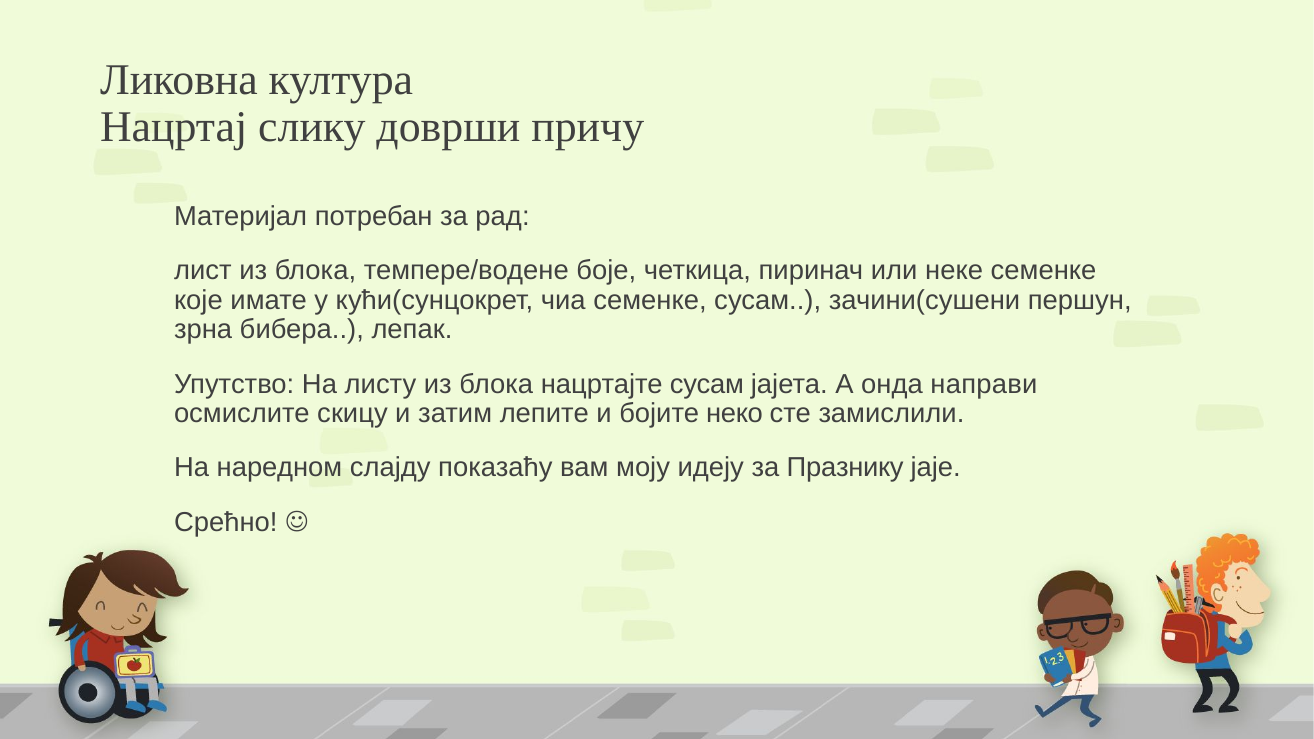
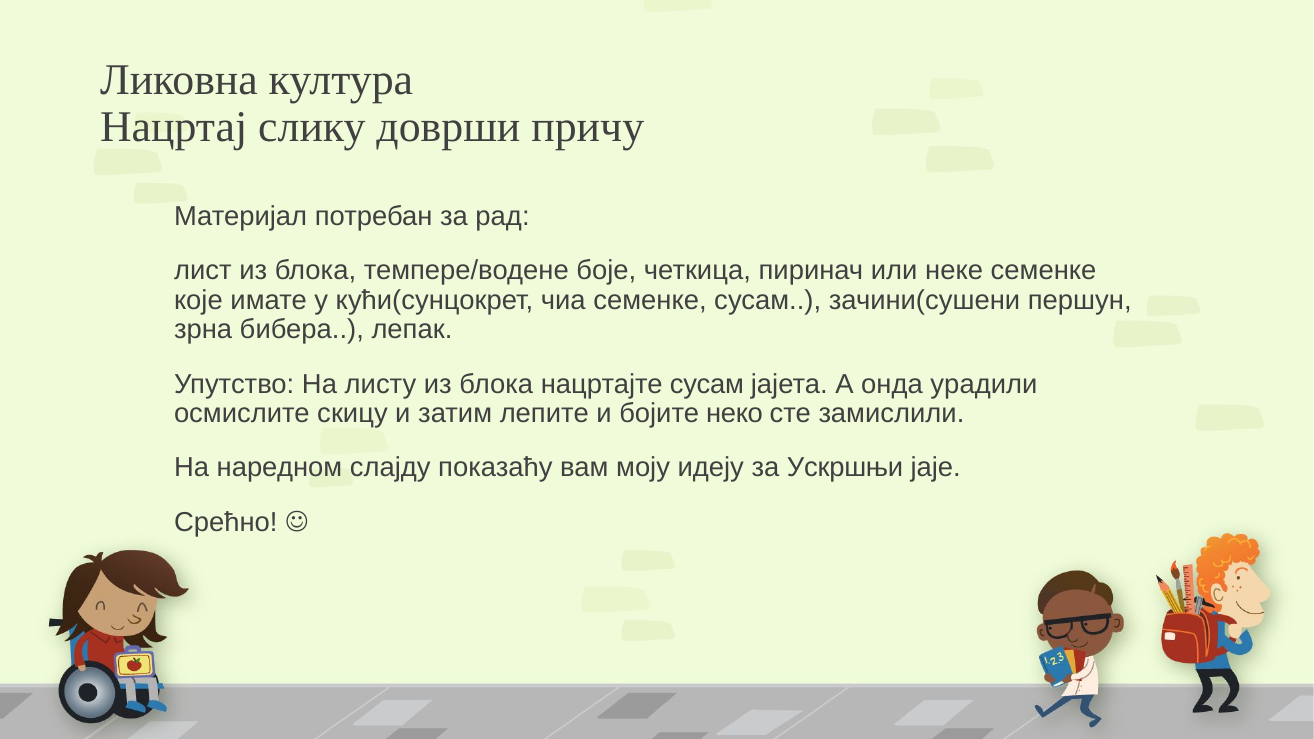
направи: направи -> урадили
Празнику: Празнику -> Ускршњи
